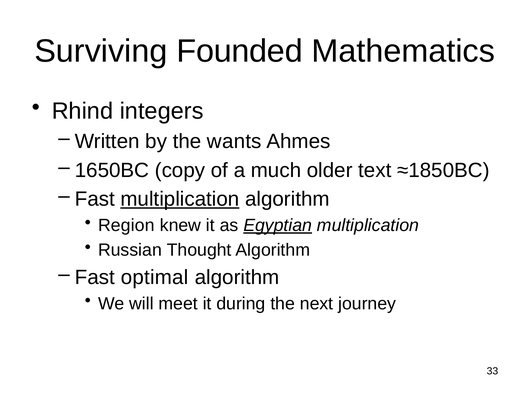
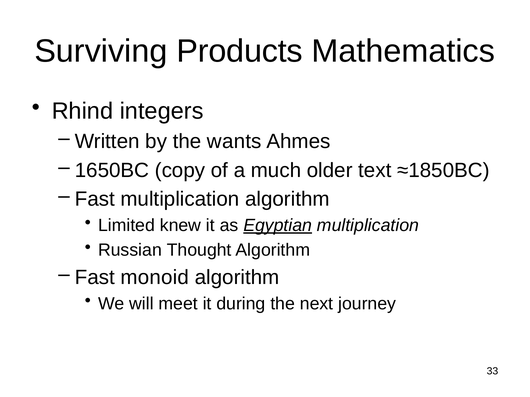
Founded: Founded -> Products
multiplication at (180, 199) underline: present -> none
Region: Region -> Limited
optimal: optimal -> monoid
